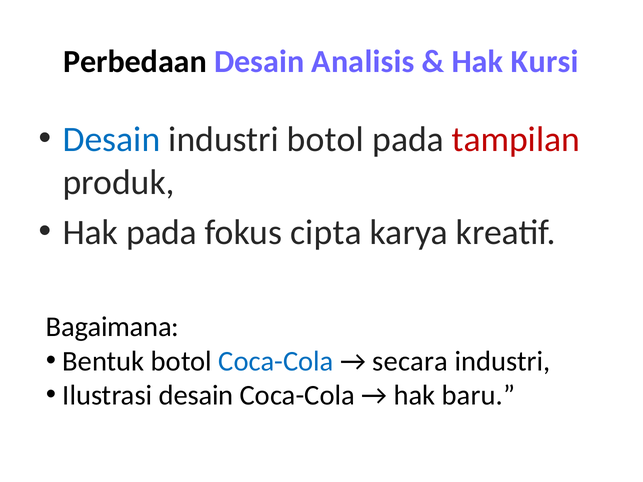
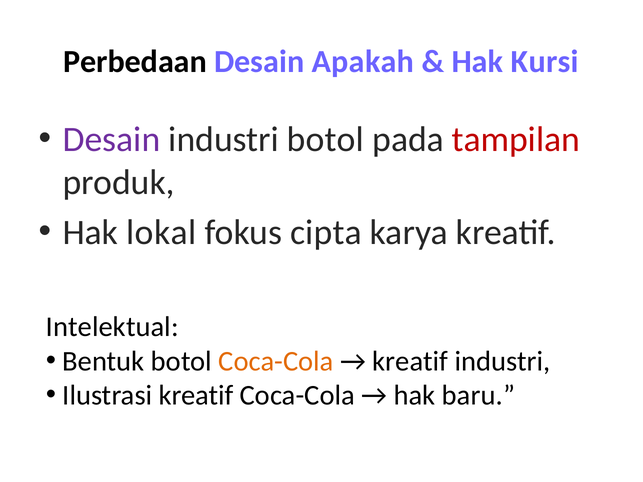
Analisis: Analisis -> Apakah
Desain at (111, 140) colour: blue -> purple
Hak pada: pada -> lokal
Bagaimana: Bagaimana -> Intelektual
Coca-Cola at (276, 361) colour: blue -> orange
secara at (410, 361): secara -> kreatif
Ilustrasi desain: desain -> kreatif
